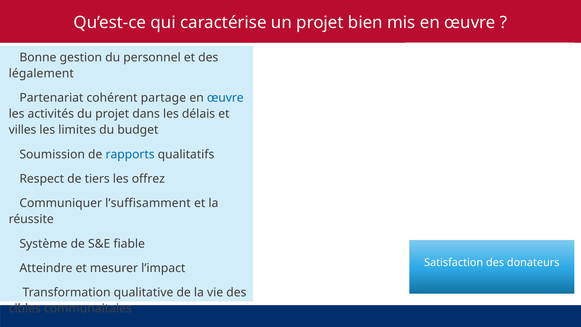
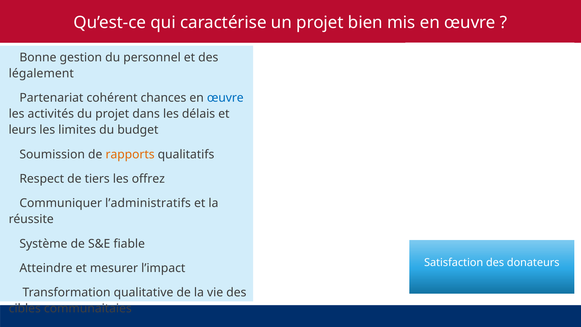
partage: partage -> chances
villes: villes -> leurs
rapports colour: blue -> orange
l’suffisamment: l’suffisamment -> l’administratifs
